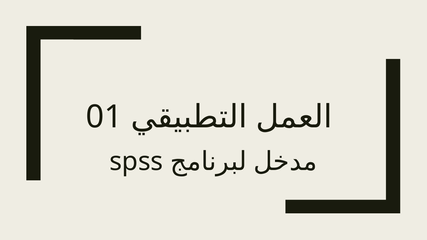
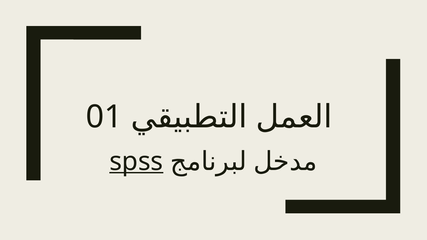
spss underline: none -> present
